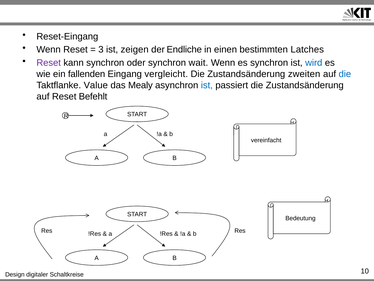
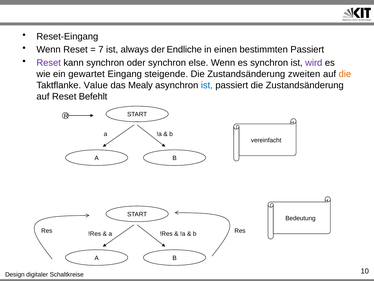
3: 3 -> 7
zeigen: zeigen -> always
bestimmten Latches: Latches -> Passiert
wait: wait -> else
wird colour: blue -> purple
fallenden: fallenden -> gewartet
vergleicht: vergleicht -> steigende
die at (345, 74) colour: blue -> orange
